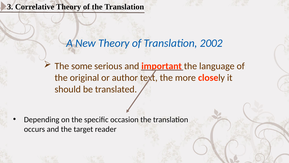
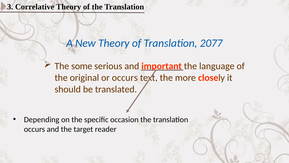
2002: 2002 -> 2077
or author: author -> occurs
